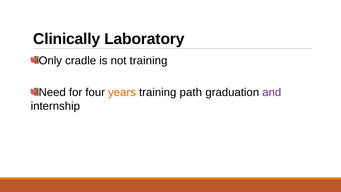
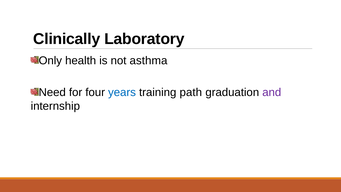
cradle: cradle -> health
not training: training -> asthma
years colour: orange -> blue
